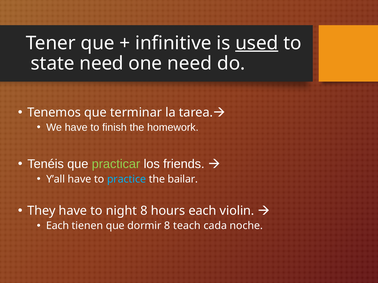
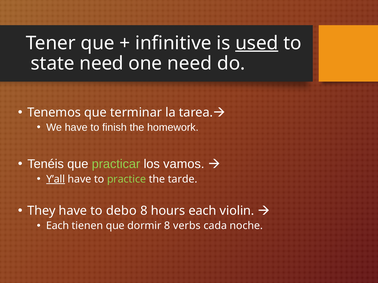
friends: friends -> vamos
Y’all underline: none -> present
practice colour: light blue -> light green
bailar: bailar -> tarde
night: night -> debo
teach: teach -> verbs
